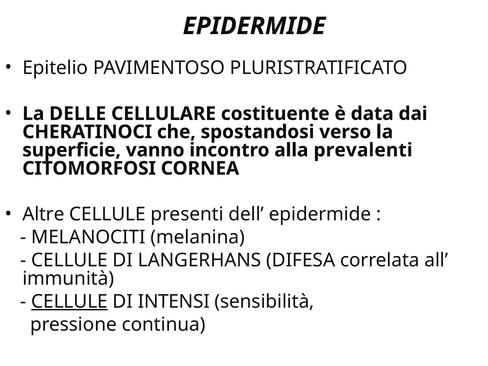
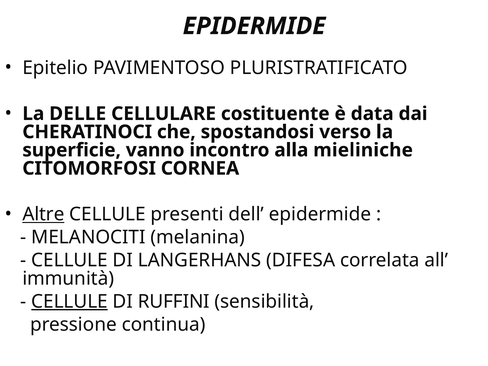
prevalenti: prevalenti -> mieliniche
Altre underline: none -> present
INTENSI: INTENSI -> RUFFINI
